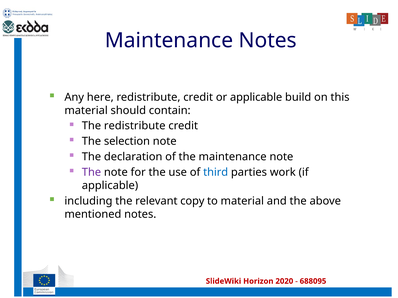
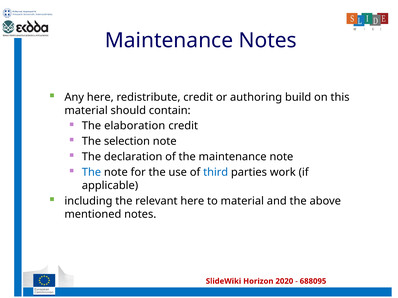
or applicable: applicable -> authoring
The redistribute: redistribute -> elaboration
The at (91, 172) colour: purple -> blue
relevant copy: copy -> here
